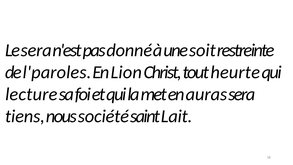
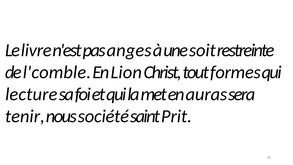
Le sera: sera -> livre
donné: donné -> anges
l'paroles: l'paroles -> l'comble
heurte: heurte -> formes
tiens: tiens -> tenir
Lait: Lait -> Prit
